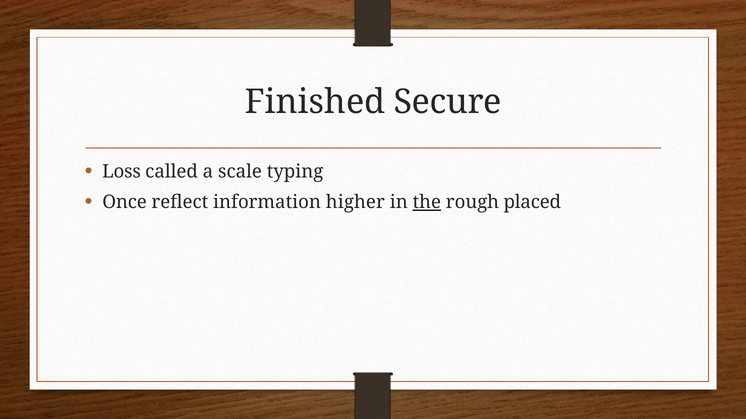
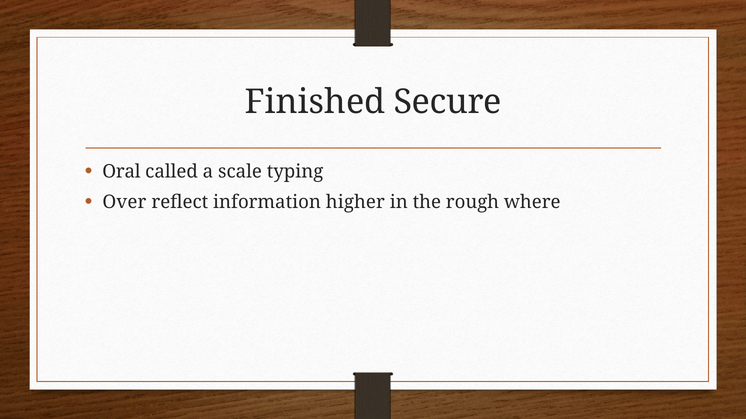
Loss: Loss -> Oral
Once: Once -> Over
the underline: present -> none
placed: placed -> where
